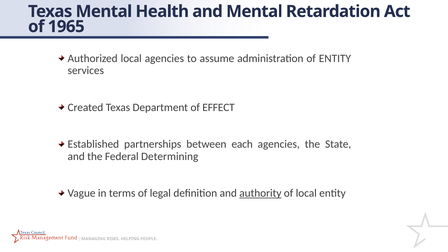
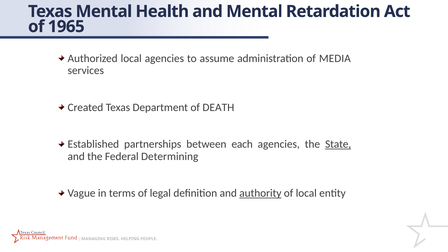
of ENTITY: ENTITY -> MEDIA
EFFECT: EFFECT -> DEATH
State underline: none -> present
